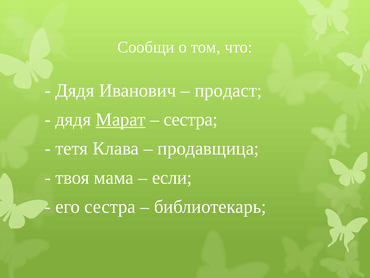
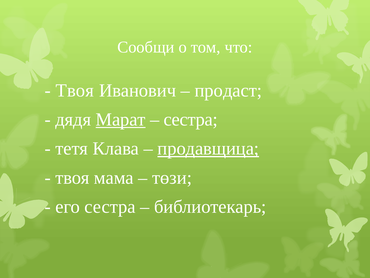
Дядя at (75, 90): Дядя -> Твоя
продавщица underline: none -> present
если: если -> төзи
